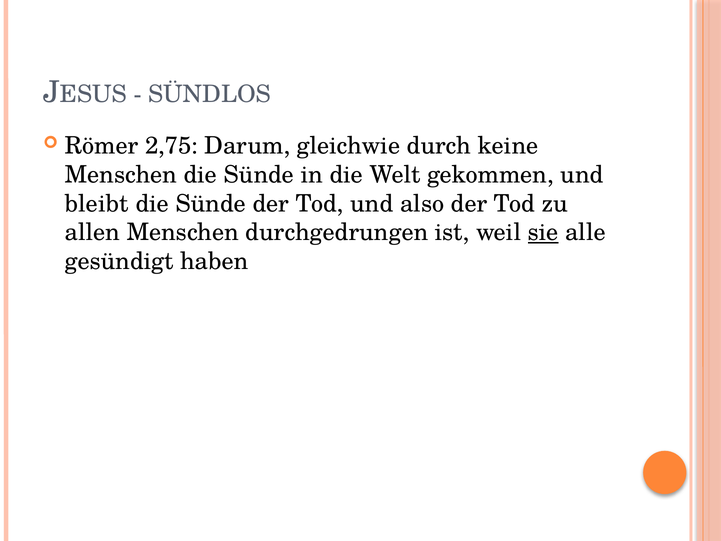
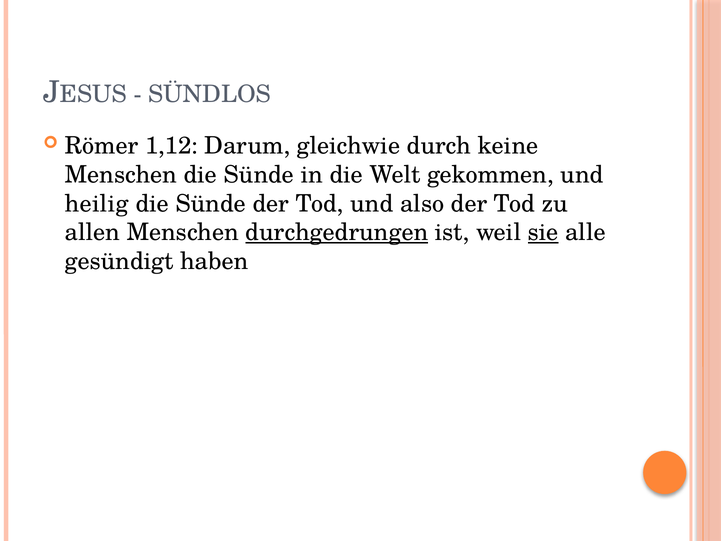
2,75: 2,75 -> 1,12
bleibt: bleibt -> heilig
durchgedrungen underline: none -> present
